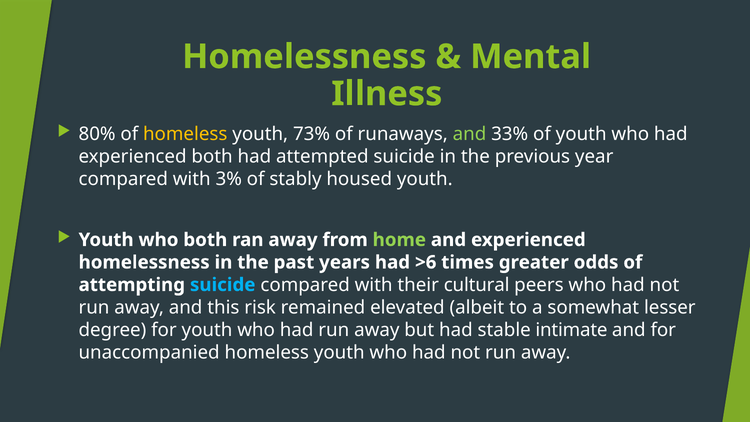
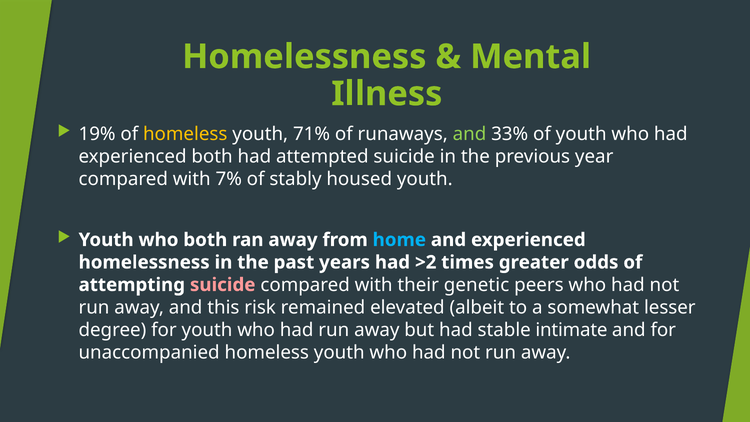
80%: 80% -> 19%
73%: 73% -> 71%
3%: 3% -> 7%
home colour: light green -> light blue
>6: >6 -> >2
suicide at (223, 285) colour: light blue -> pink
cultural: cultural -> genetic
